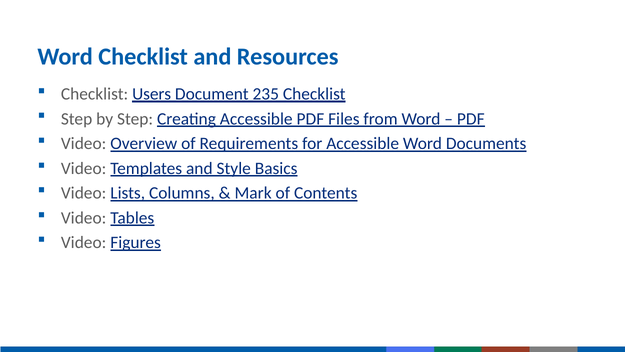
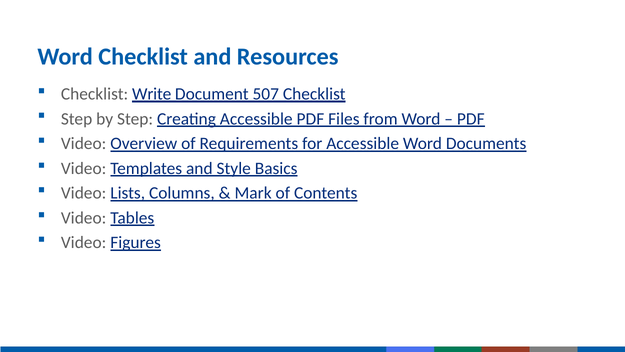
Users: Users -> Write
235: 235 -> 507
